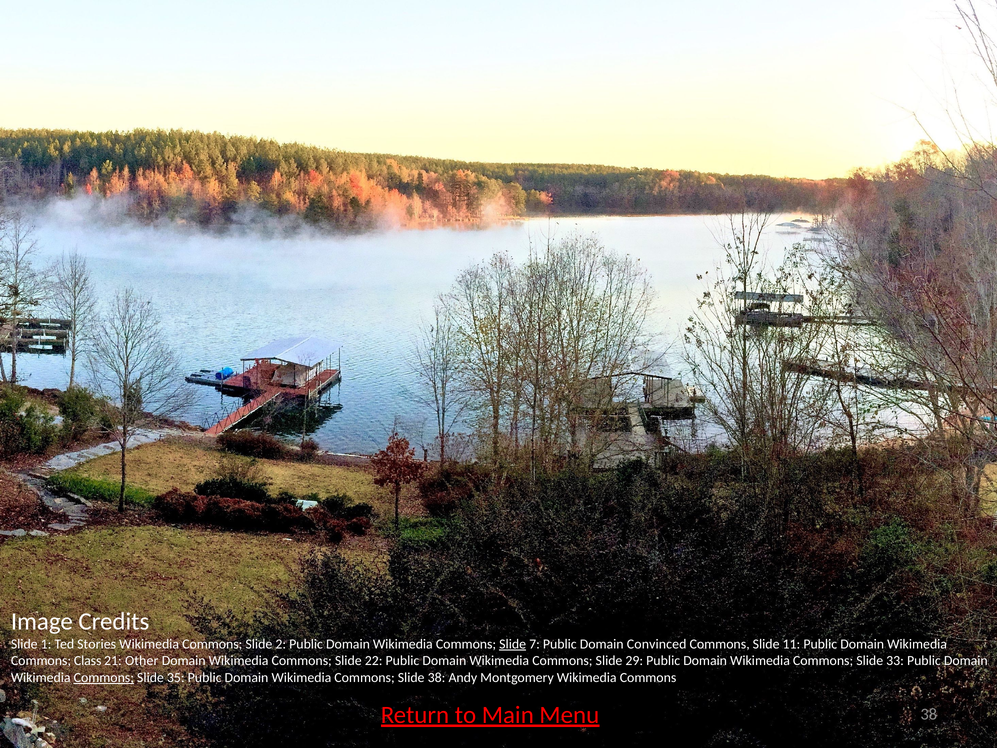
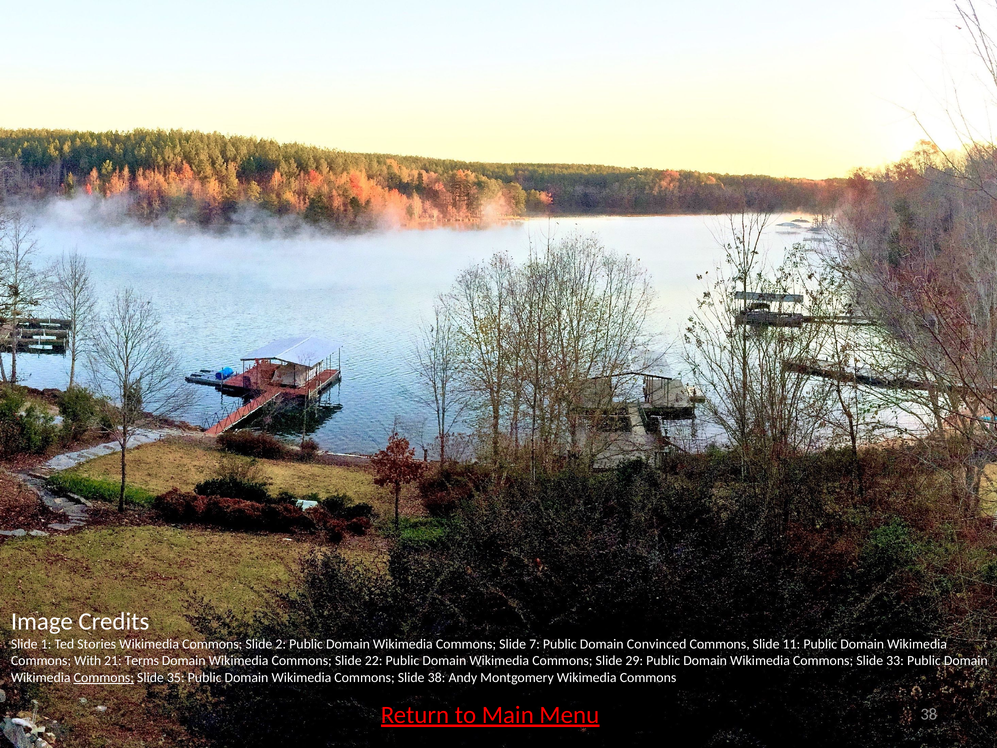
Slide at (513, 644) underline: present -> none
Class: Class -> With
Other: Other -> Terms
